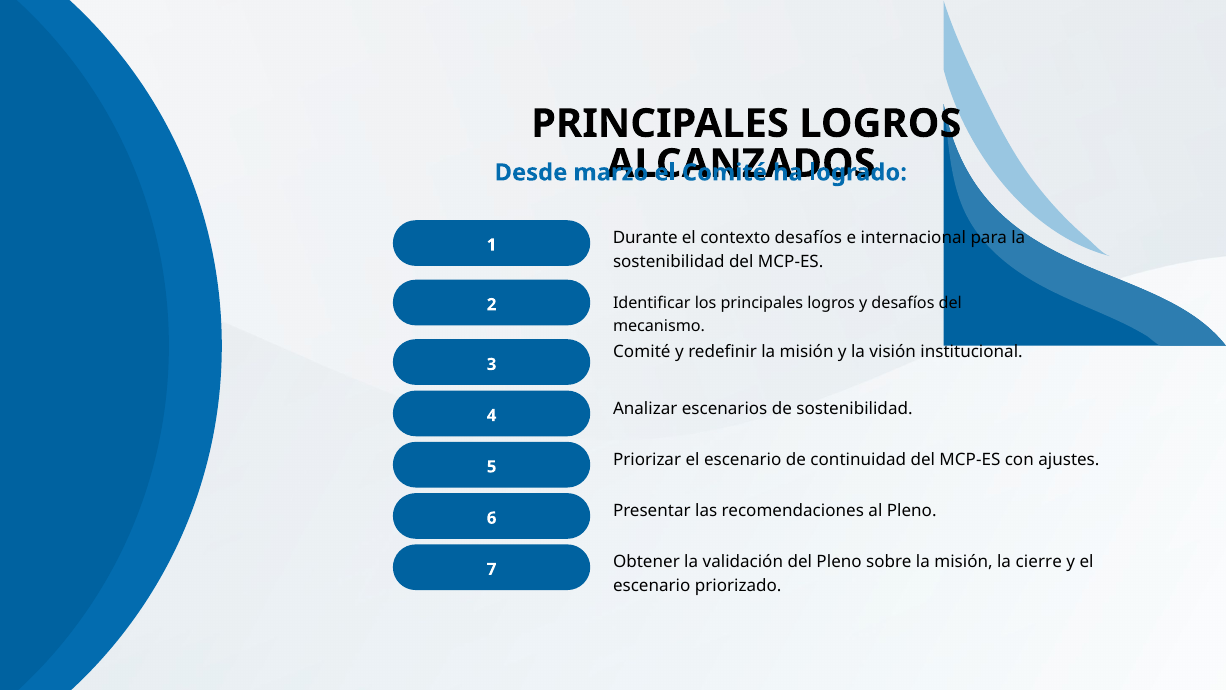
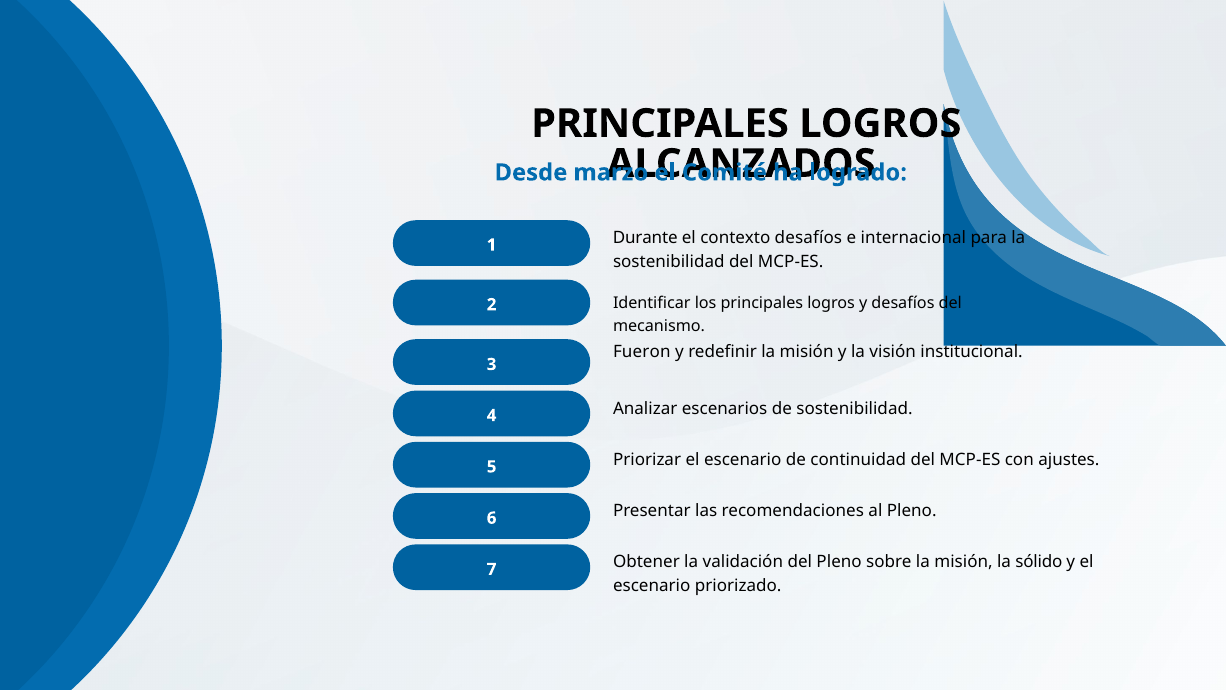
Comité at (642, 351): Comité -> Fueron
cierre: cierre -> sólido
